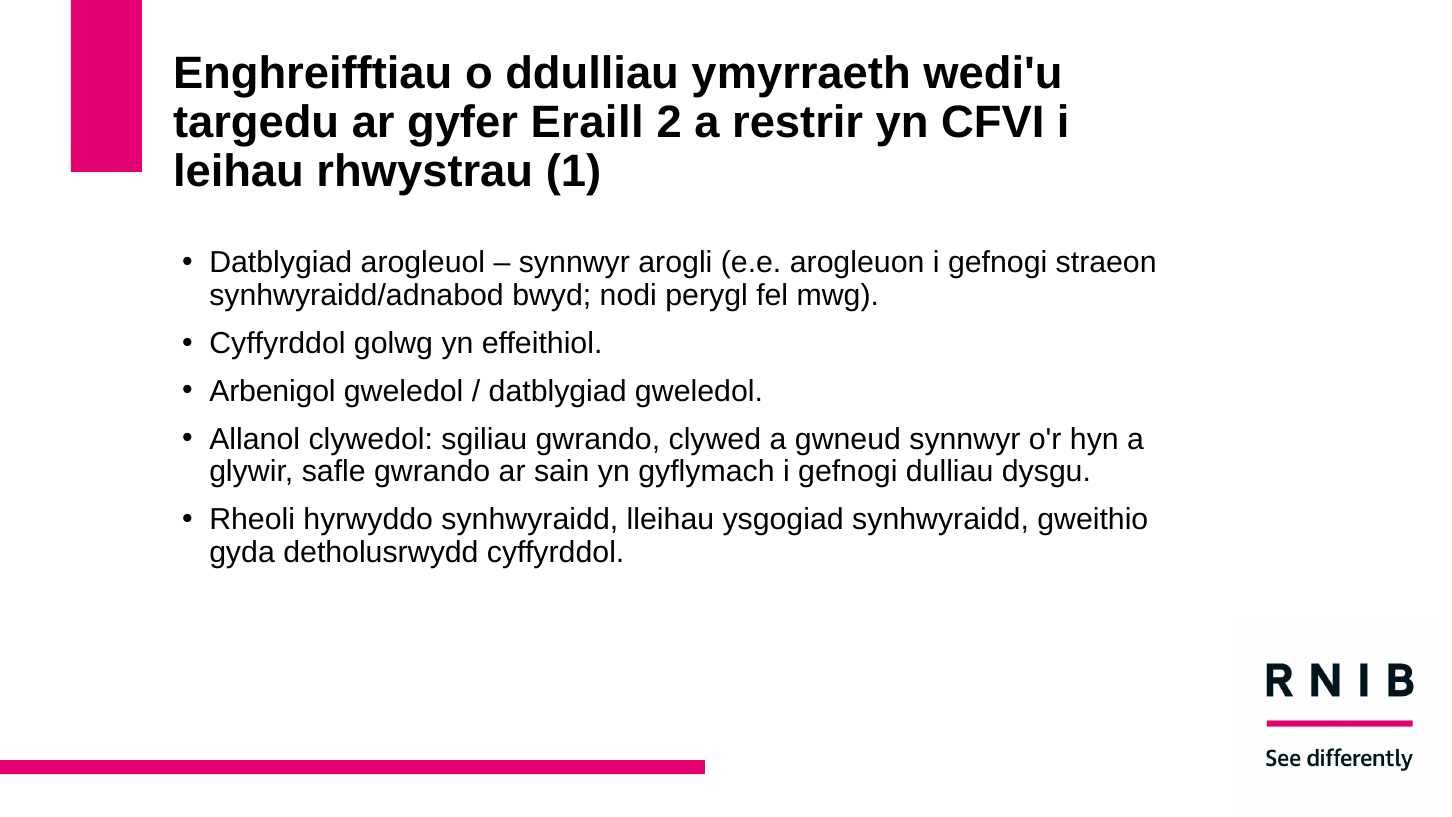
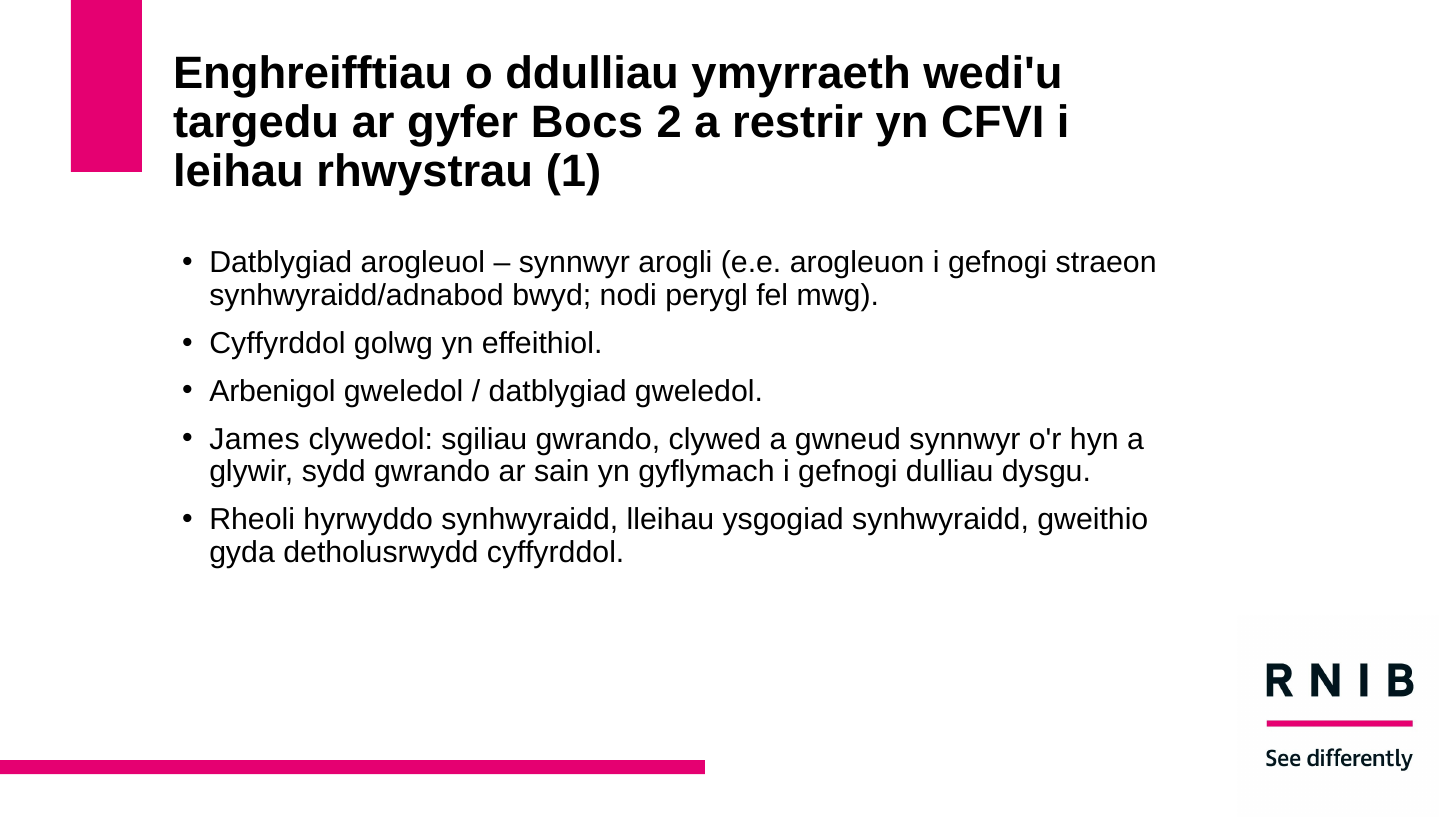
Eraill: Eraill -> Bocs
Allanol: Allanol -> James
safle: safle -> sydd
